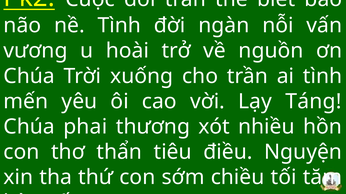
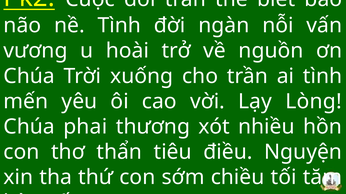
Táng: Táng -> Lòng
